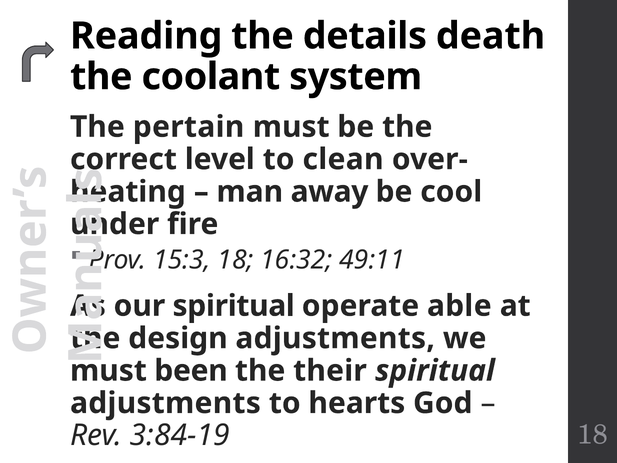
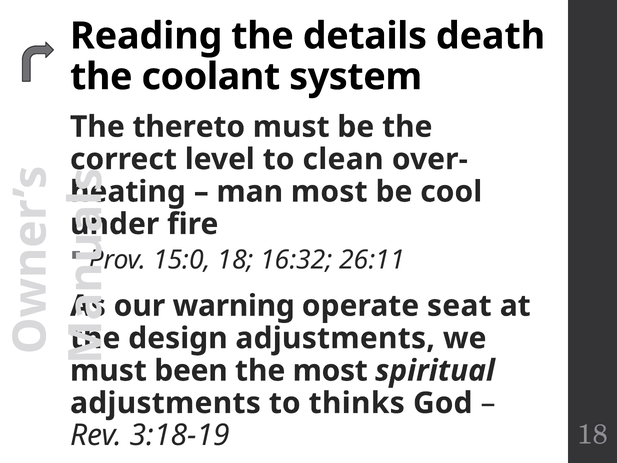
pertain: pertain -> thereto
man away: away -> most
15:3: 15:3 -> 15:0
49:11: 49:11 -> 26:11
our spiritual: spiritual -> warning
able: able -> seat
the their: their -> most
hearts: hearts -> thinks
3:84-19: 3:84-19 -> 3:18-19
